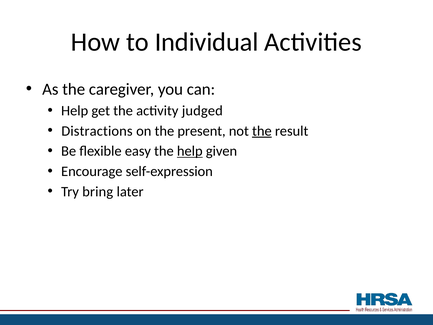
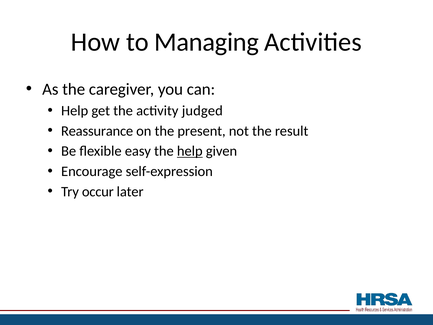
Individual: Individual -> Managing
Distractions: Distractions -> Reassurance
the at (262, 131) underline: present -> none
bring: bring -> occur
